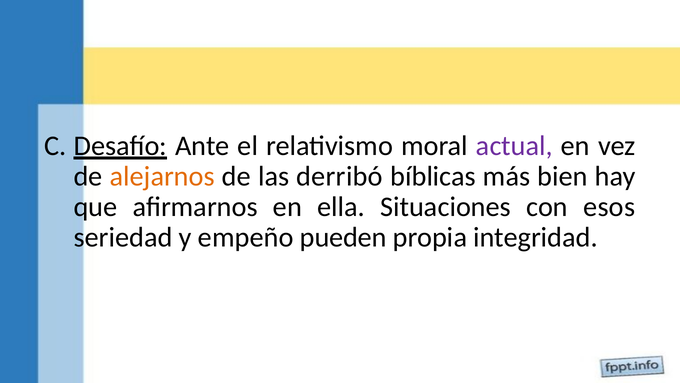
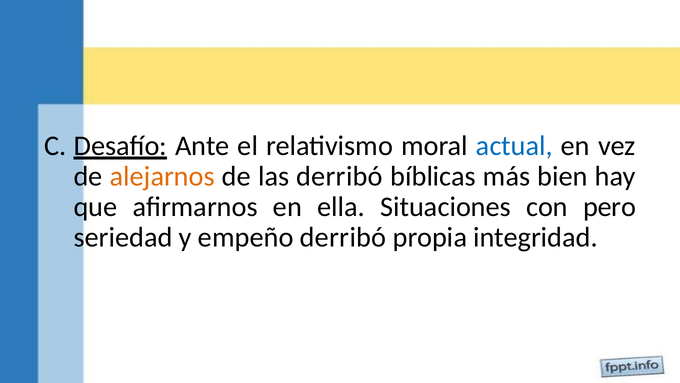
actual colour: purple -> blue
esos: esos -> pero
empeño pueden: pueden -> derribó
